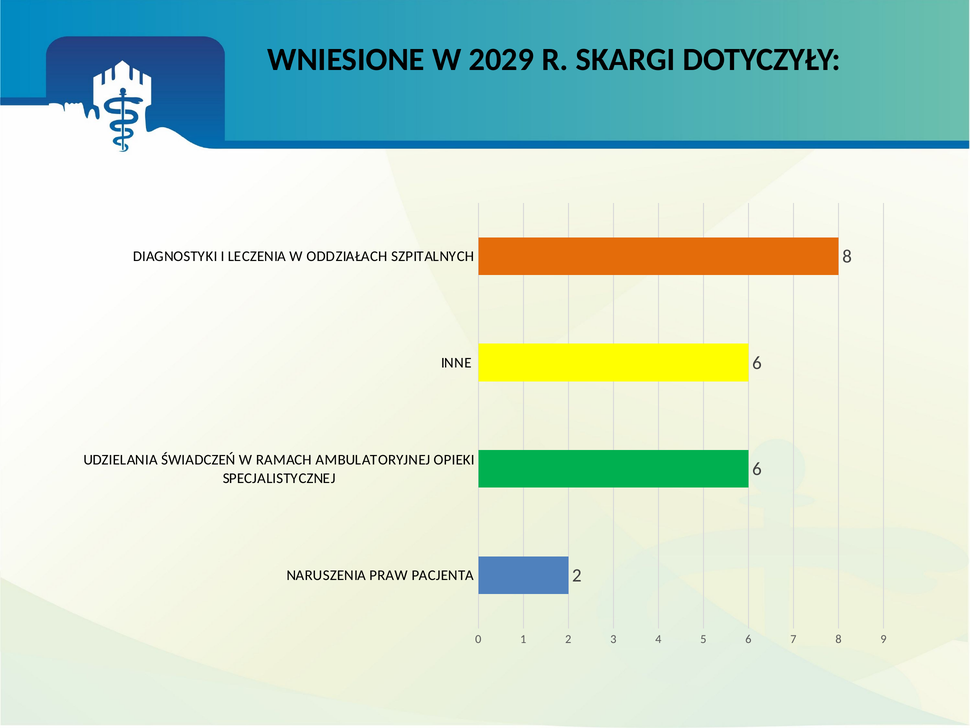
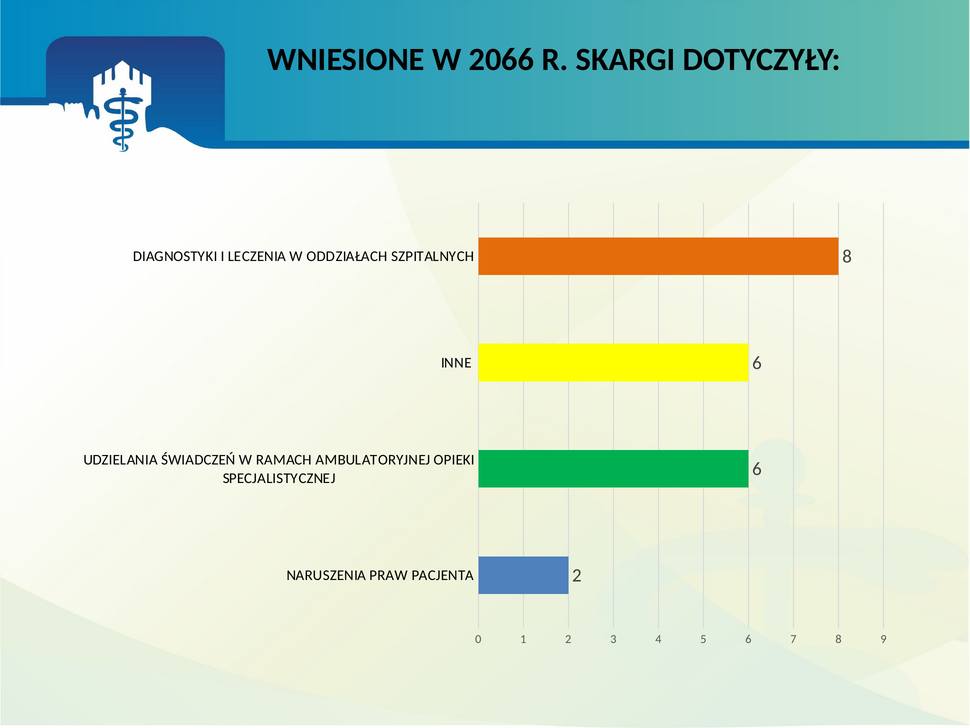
2029: 2029 -> 2066
